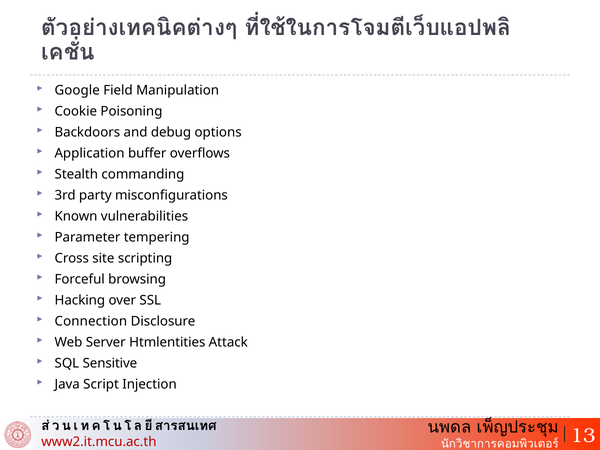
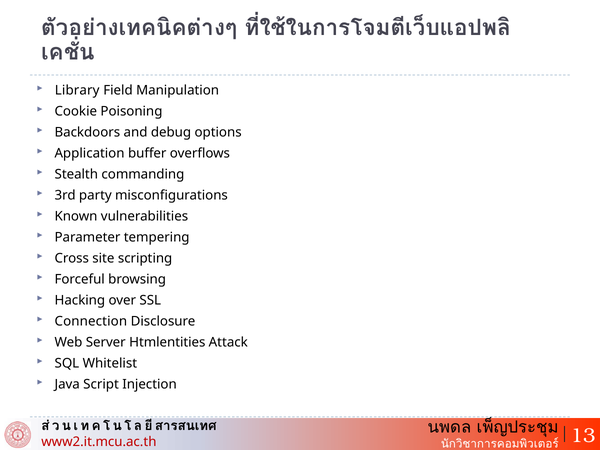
Google: Google -> Library
Sensitive: Sensitive -> Whitelist
